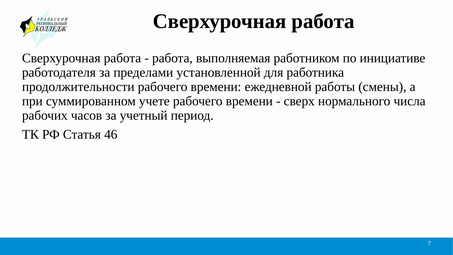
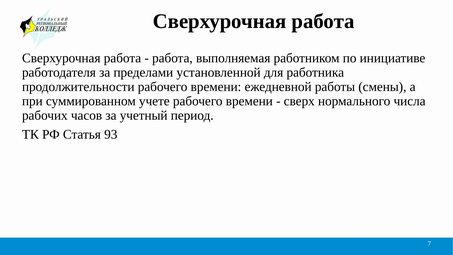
46: 46 -> 93
